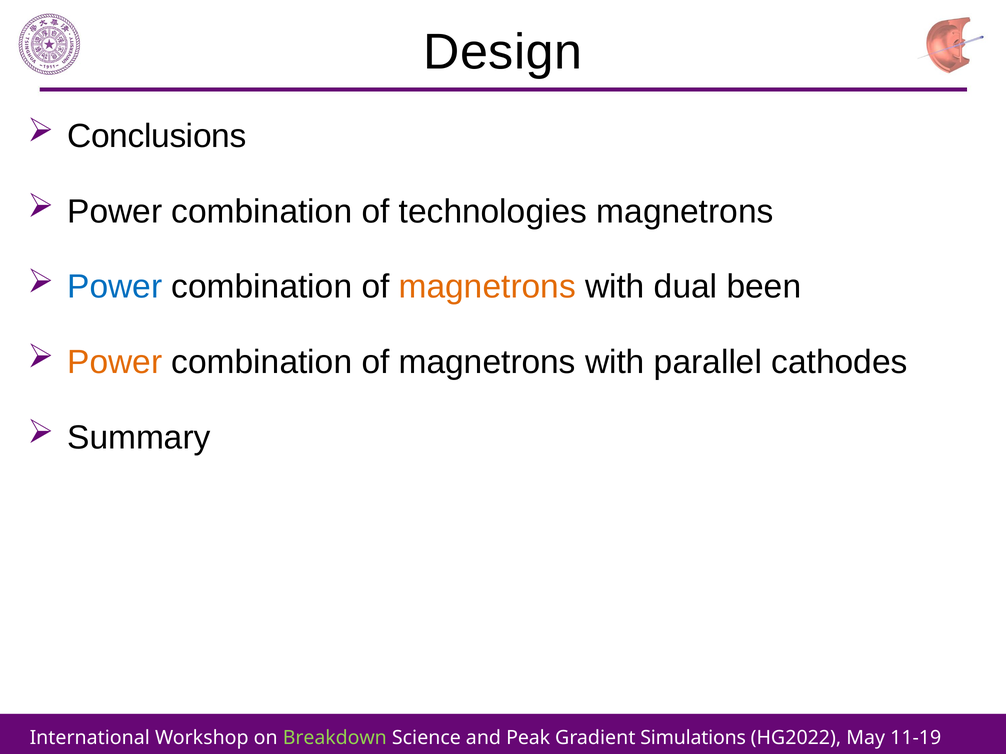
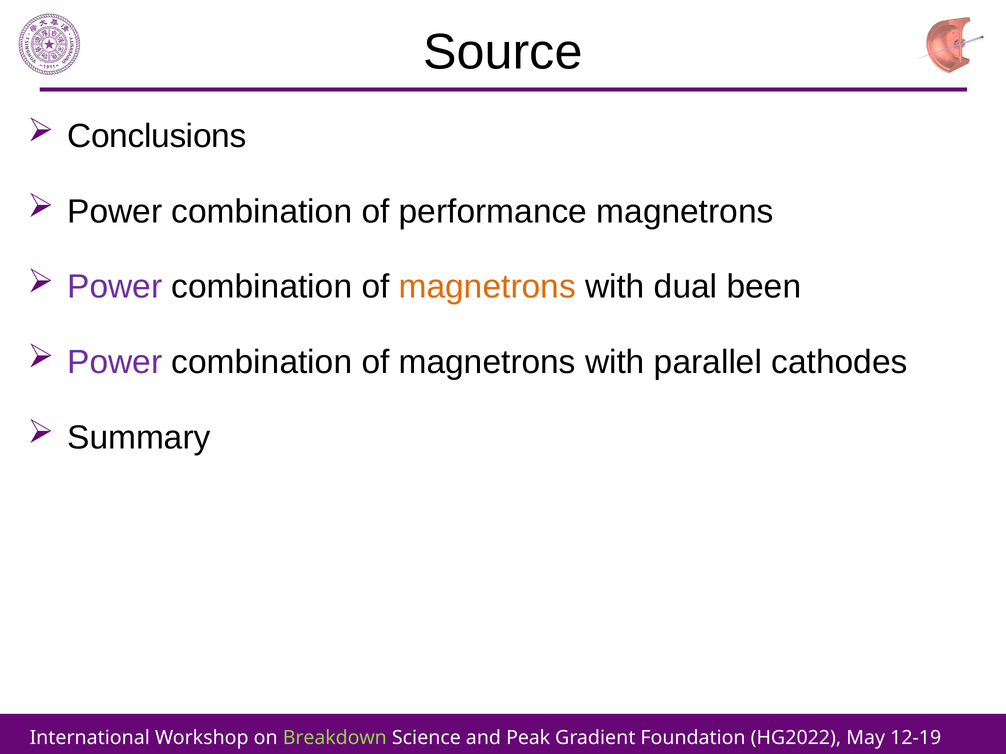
Design: Design -> Source
technologies: technologies -> performance
Power at (115, 287) colour: blue -> purple
Power at (115, 363) colour: orange -> purple
Simulations: Simulations -> Foundation
11-19: 11-19 -> 12-19
